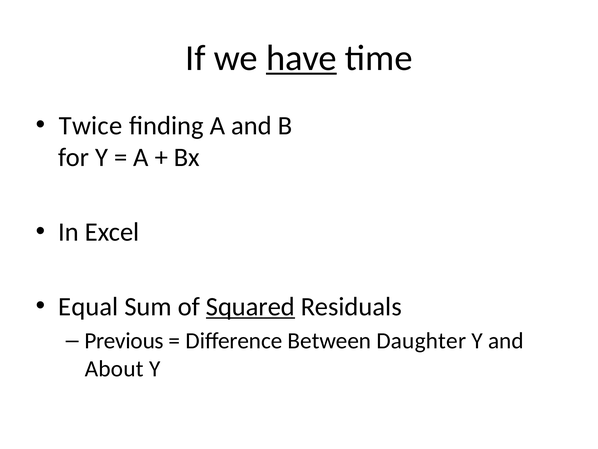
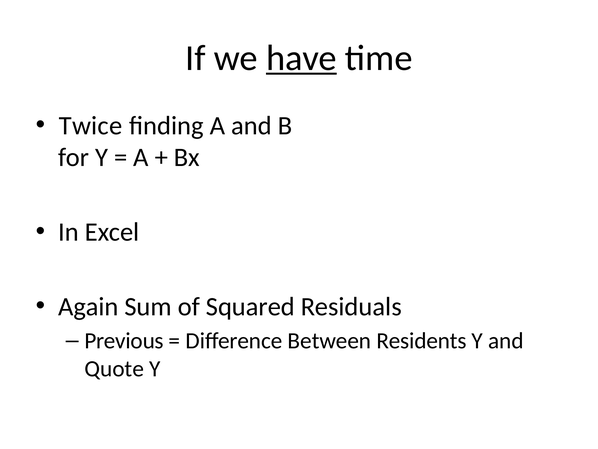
Equal: Equal -> Again
Squared underline: present -> none
Daughter: Daughter -> Residents
About: About -> Quote
